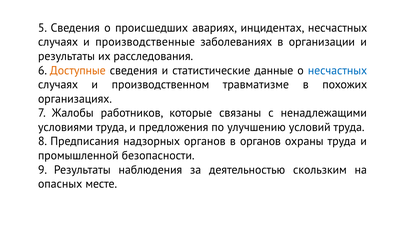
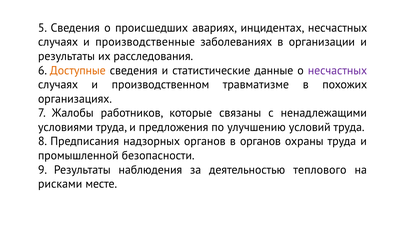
несчастных at (338, 70) colour: blue -> purple
скользким: скользким -> теплового
опасных: опасных -> рисками
